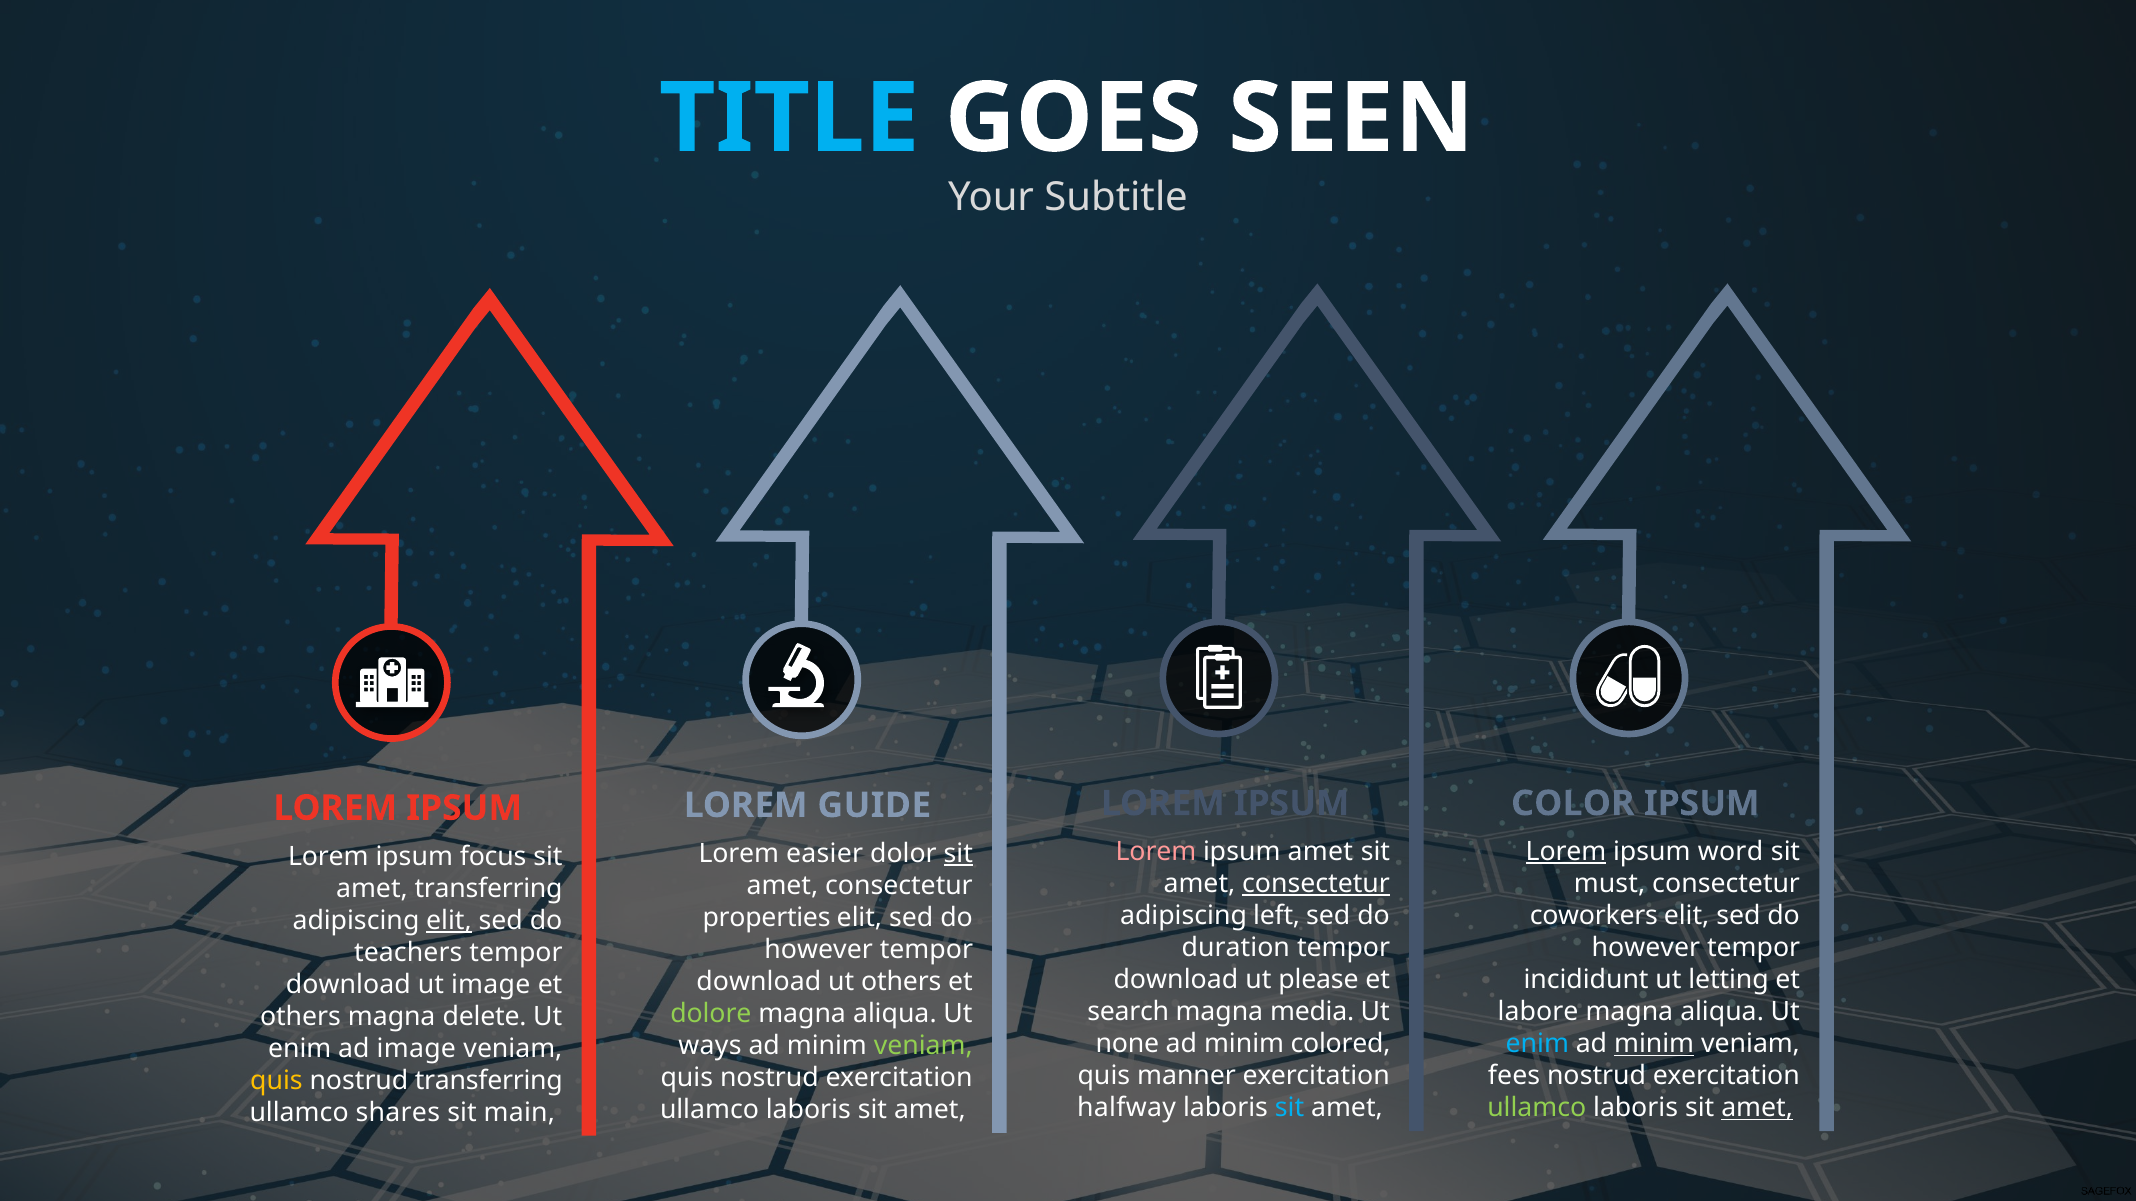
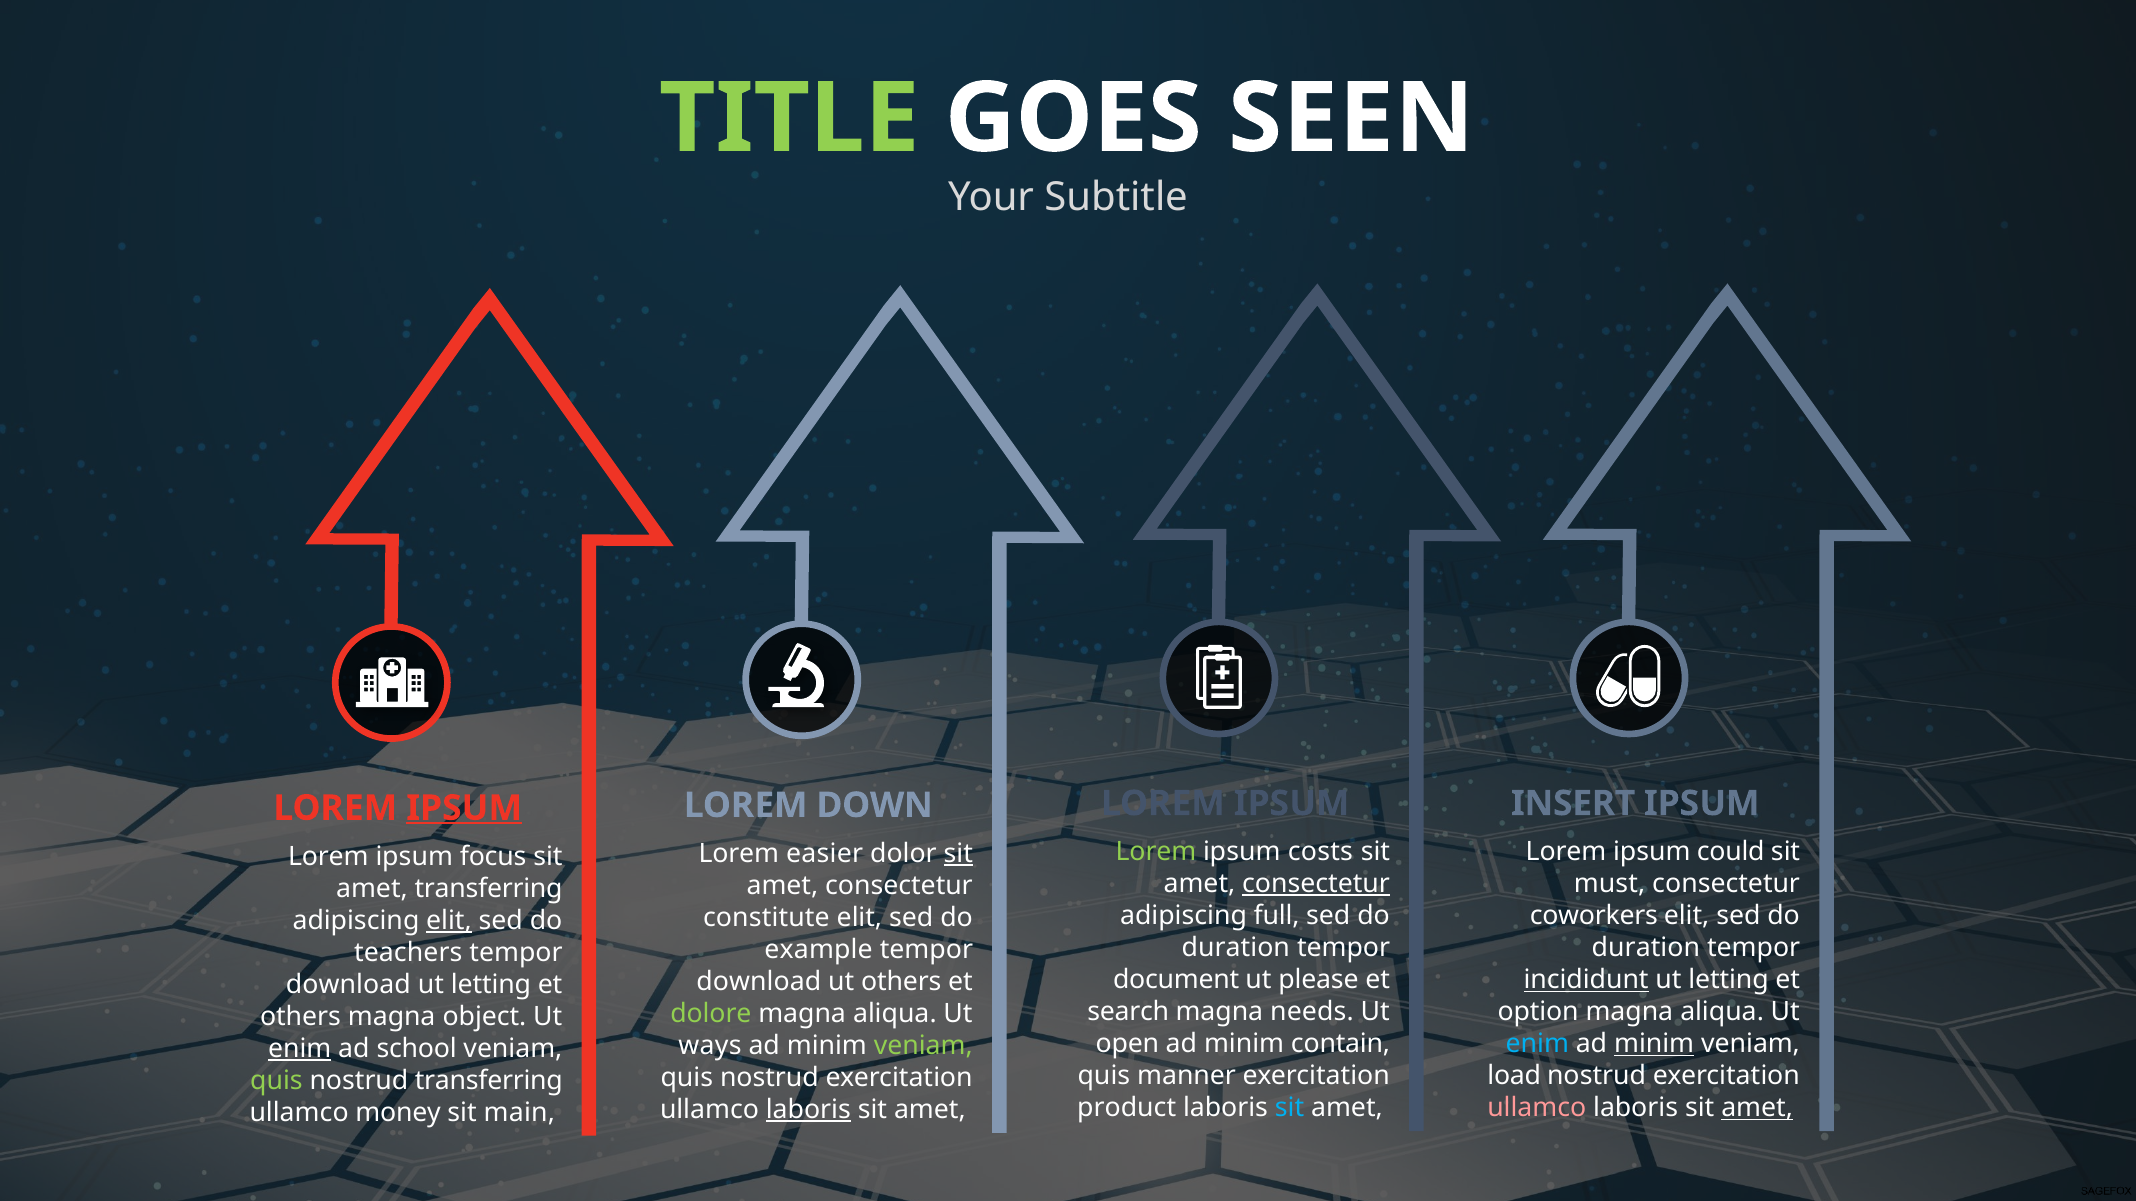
TITLE colour: light blue -> light green
COLOR: COLOR -> INSERT
GUIDE: GUIDE -> DOWN
IPSUM at (464, 808) underline: none -> present
Lorem at (1156, 852) colour: pink -> light green
ipsum amet: amet -> costs
Lorem at (1566, 852) underline: present -> none
word: word -> could
left: left -> full
properties: properties -> constitute
however at (1646, 948): however -> duration
however at (819, 950): however -> example
download at (1176, 980): download -> document
incididunt underline: none -> present
image at (491, 985): image -> letting
media: media -> needs
labore: labore -> option
delete: delete -> object
none: none -> open
colored: colored -> contain
enim at (300, 1049) underline: none -> present
ad image: image -> school
fees: fees -> load
quis at (276, 1081) colour: yellow -> light green
halfway: halfway -> product
ullamco at (1537, 1108) colour: light green -> pink
laboris at (808, 1110) underline: none -> present
shares: shares -> money
